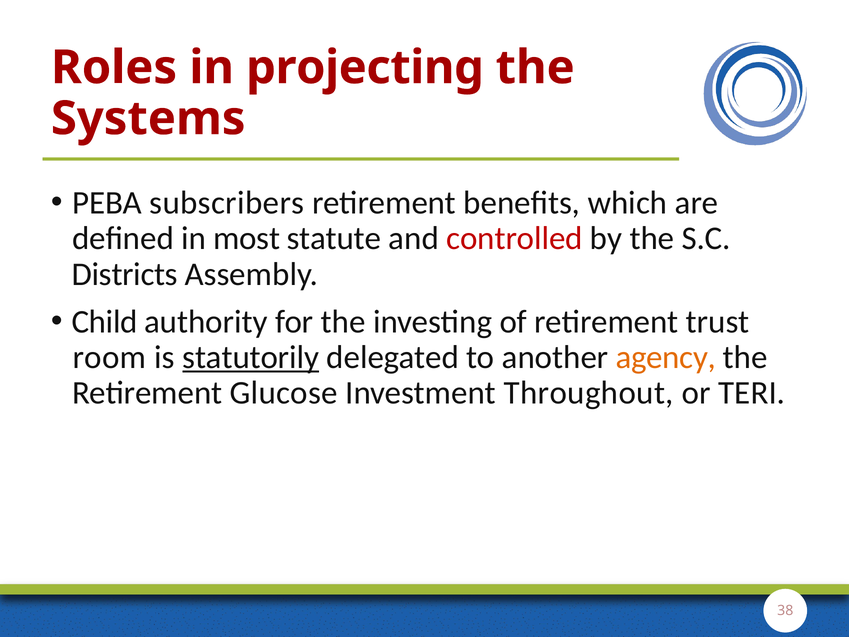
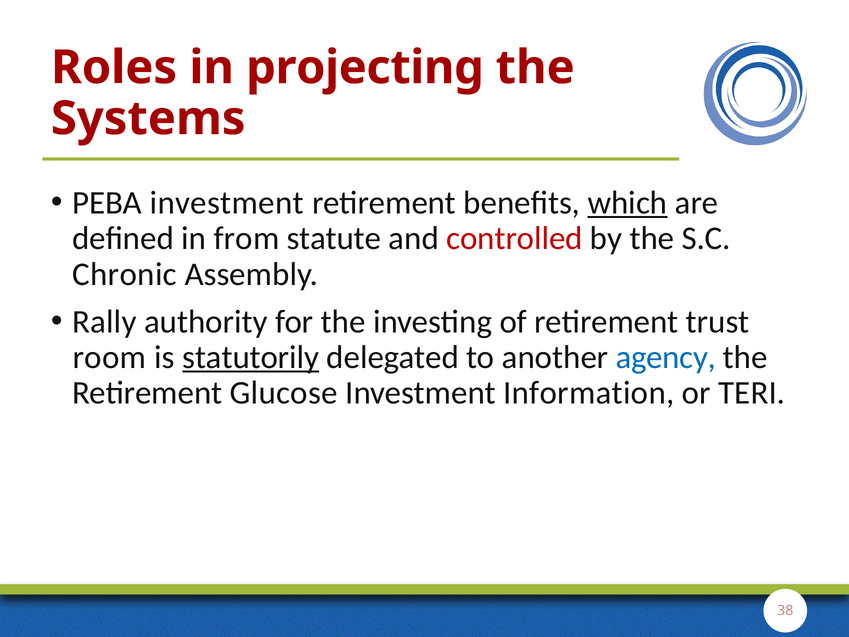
PEBA subscribers: subscribers -> investment
which underline: none -> present
most: most -> from
Districts: Districts -> Chronic
Child: Child -> Rally
agency colour: orange -> blue
Throughout: Throughout -> Information
